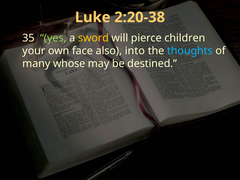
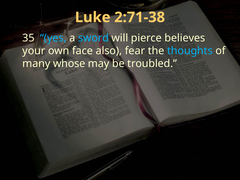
2:20-38: 2:20-38 -> 2:71-38
yes colour: light green -> light blue
sword colour: yellow -> light blue
children: children -> believes
into: into -> fear
destined: destined -> troubled
